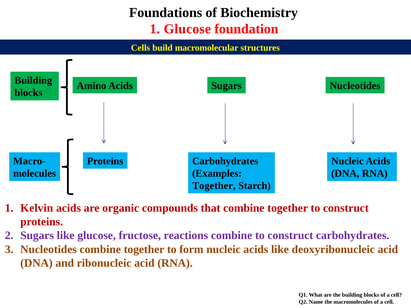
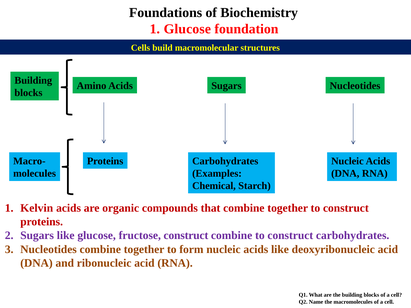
Together at (214, 186): Together -> Chemical
fructose reactions: reactions -> construct
